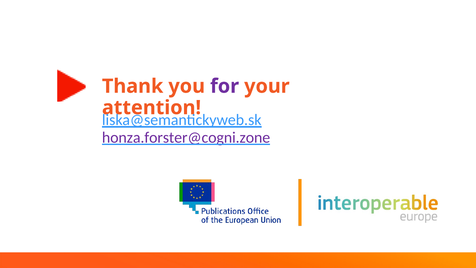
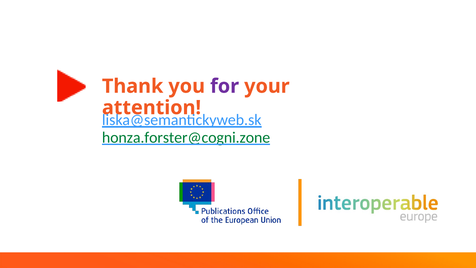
honza.forster@cogni.zone colour: purple -> green
